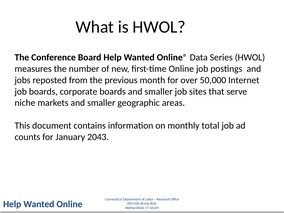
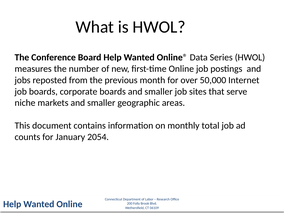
2043: 2043 -> 2054
